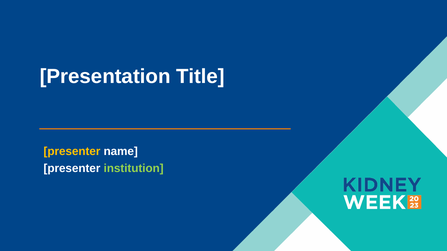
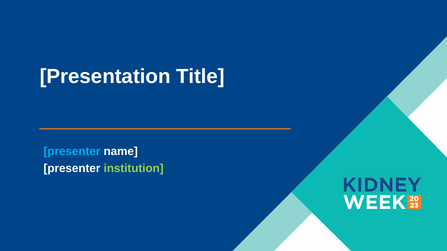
presenter at (72, 152) colour: yellow -> light blue
